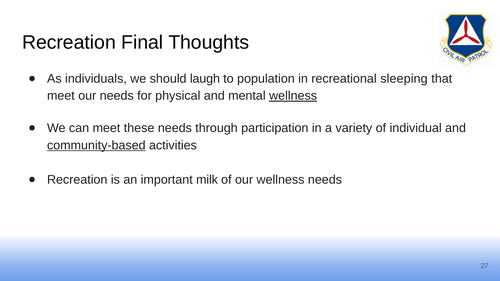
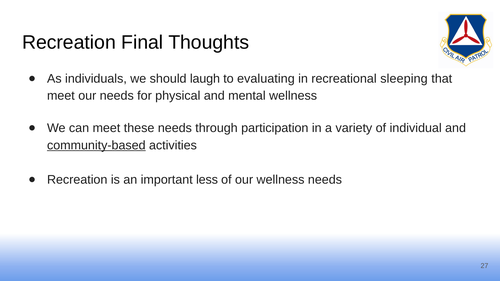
population: population -> evaluating
wellness at (293, 96) underline: present -> none
milk: milk -> less
